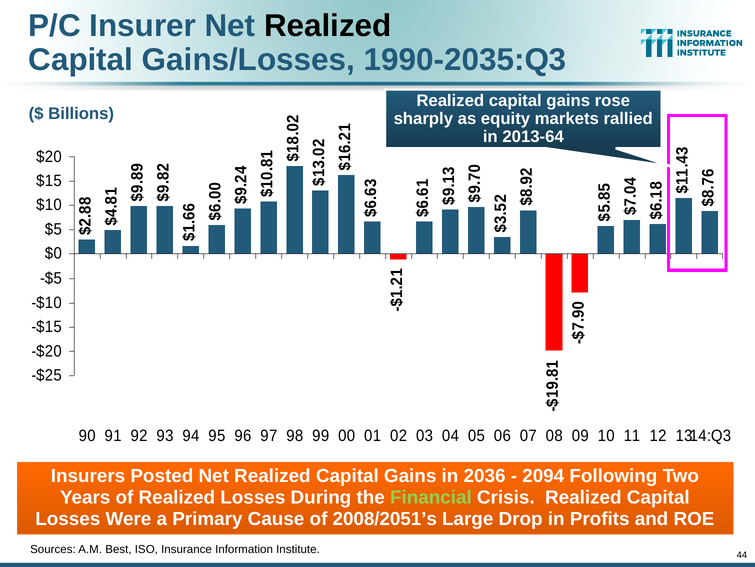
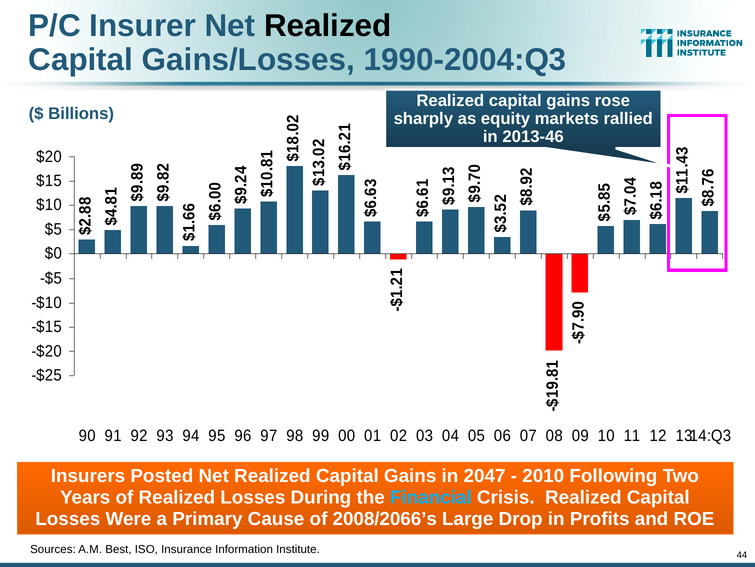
1990-2035:Q3: 1990-2035:Q3 -> 1990-2004:Q3
2013-64: 2013-64 -> 2013-46
2036: 2036 -> 2047
2094: 2094 -> 2010
Financial colour: light green -> light blue
2008/2051’s: 2008/2051’s -> 2008/2066’s
